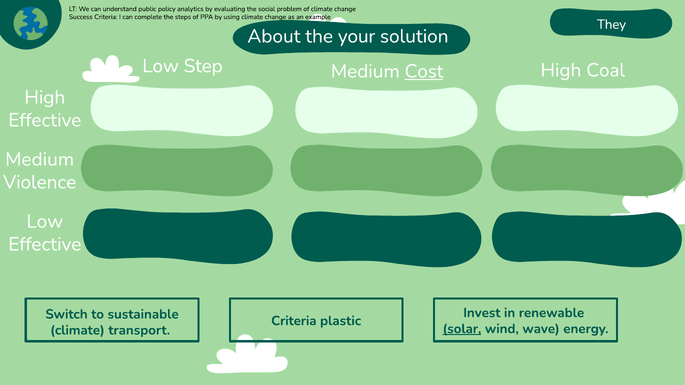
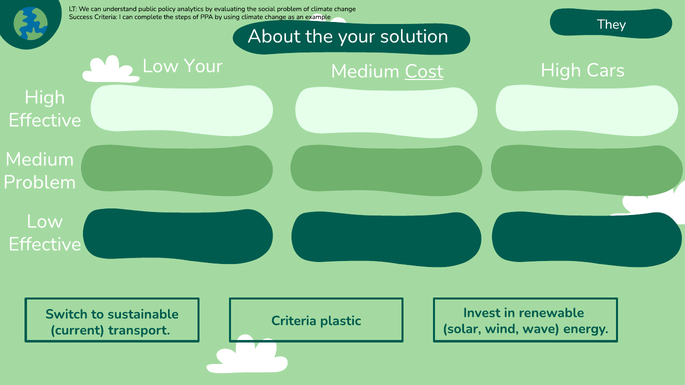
Low Step: Step -> Your
Coal: Coal -> Cars
Violence at (40, 182): Violence -> Problem
solar underline: present -> none
climate at (77, 330): climate -> current
